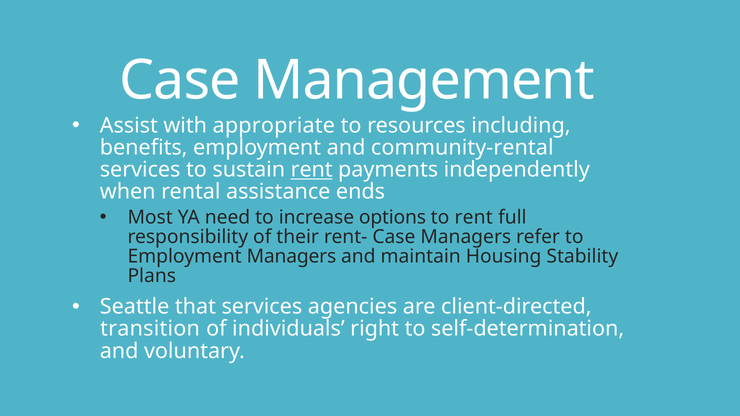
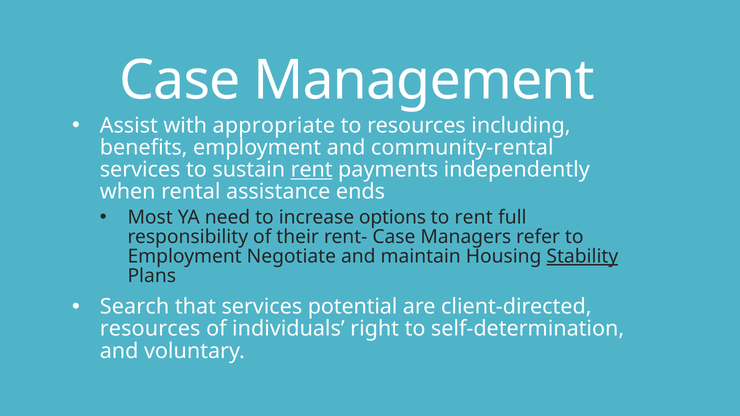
Employment Managers: Managers -> Negotiate
Stability underline: none -> present
Seattle: Seattle -> Search
agencies: agencies -> potential
transition at (150, 329): transition -> resources
